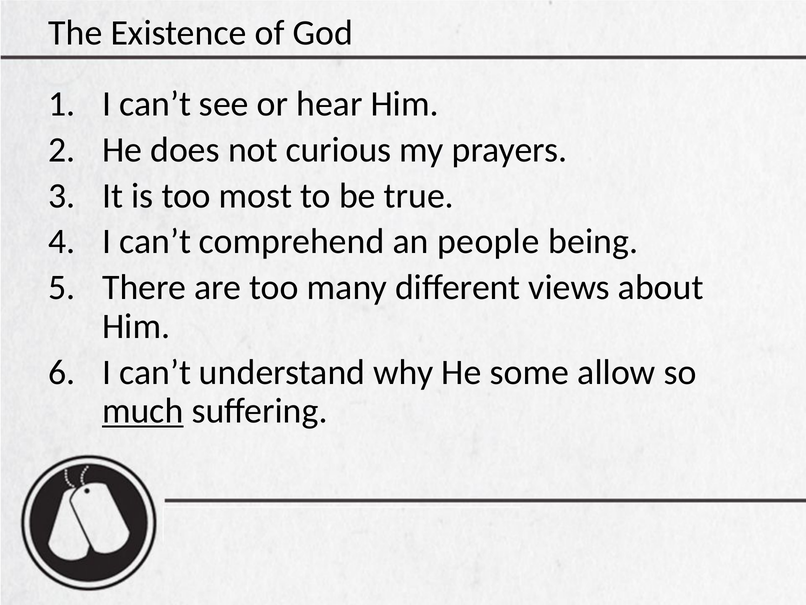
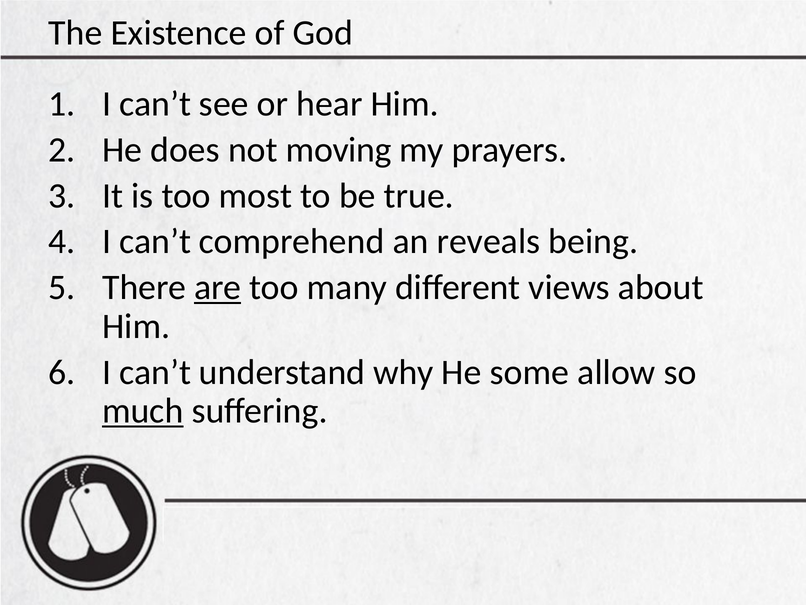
curious: curious -> moving
people: people -> reveals
are underline: none -> present
